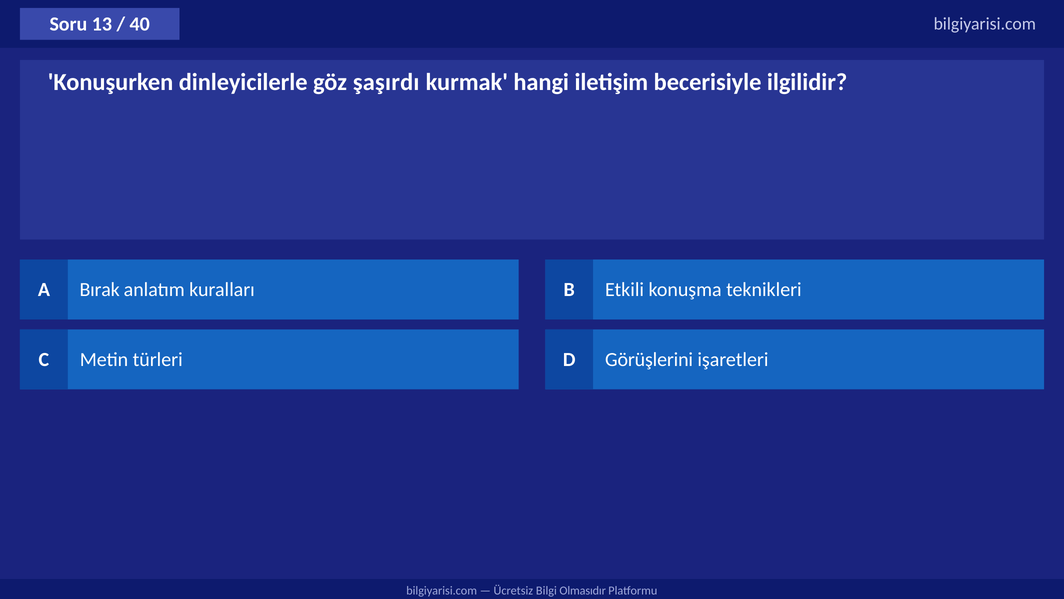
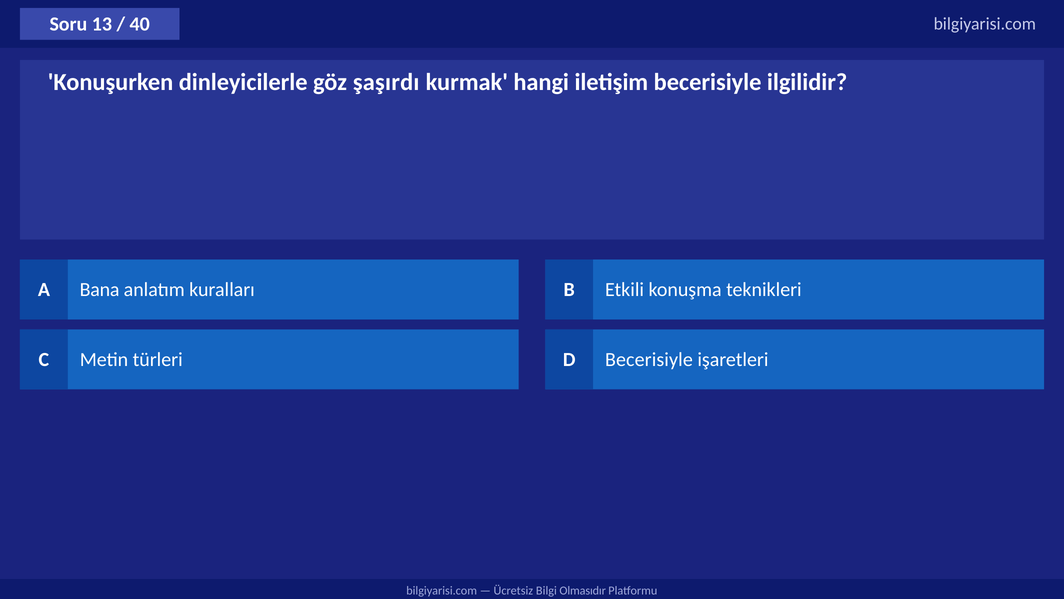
Bırak: Bırak -> Bana
D Görüşlerini: Görüşlerini -> Becerisiyle
